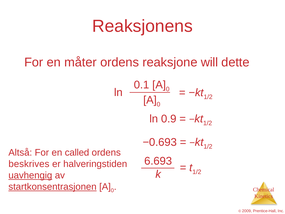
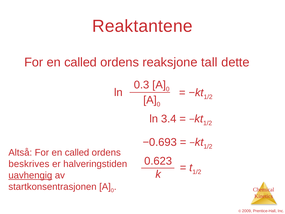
Reaksjonens: Reaksjonens -> Reaktantene
måter at (80, 62): måter -> called
will: will -> tall
0.1: 0.1 -> 0.3
0.9: 0.9 -> 3.4
6.693: 6.693 -> 0.623
startkonsentrasjonen underline: present -> none
